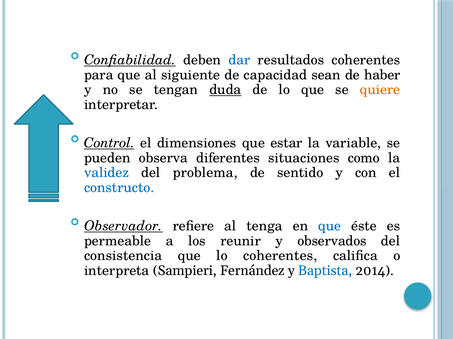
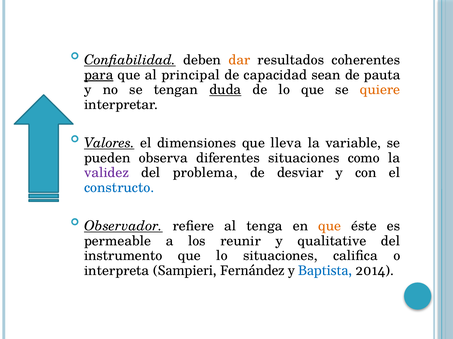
dar colour: blue -> orange
para underline: none -> present
siguiente: siguiente -> principal
haber: haber -> pauta
Control: Control -> Valores
estar: estar -> lleva
validez colour: blue -> purple
sentido: sentido -> desviar
que at (330, 226) colour: blue -> orange
observados: observados -> qualitative
consistencia: consistencia -> instrumento
lo coherentes: coherentes -> situaciones
